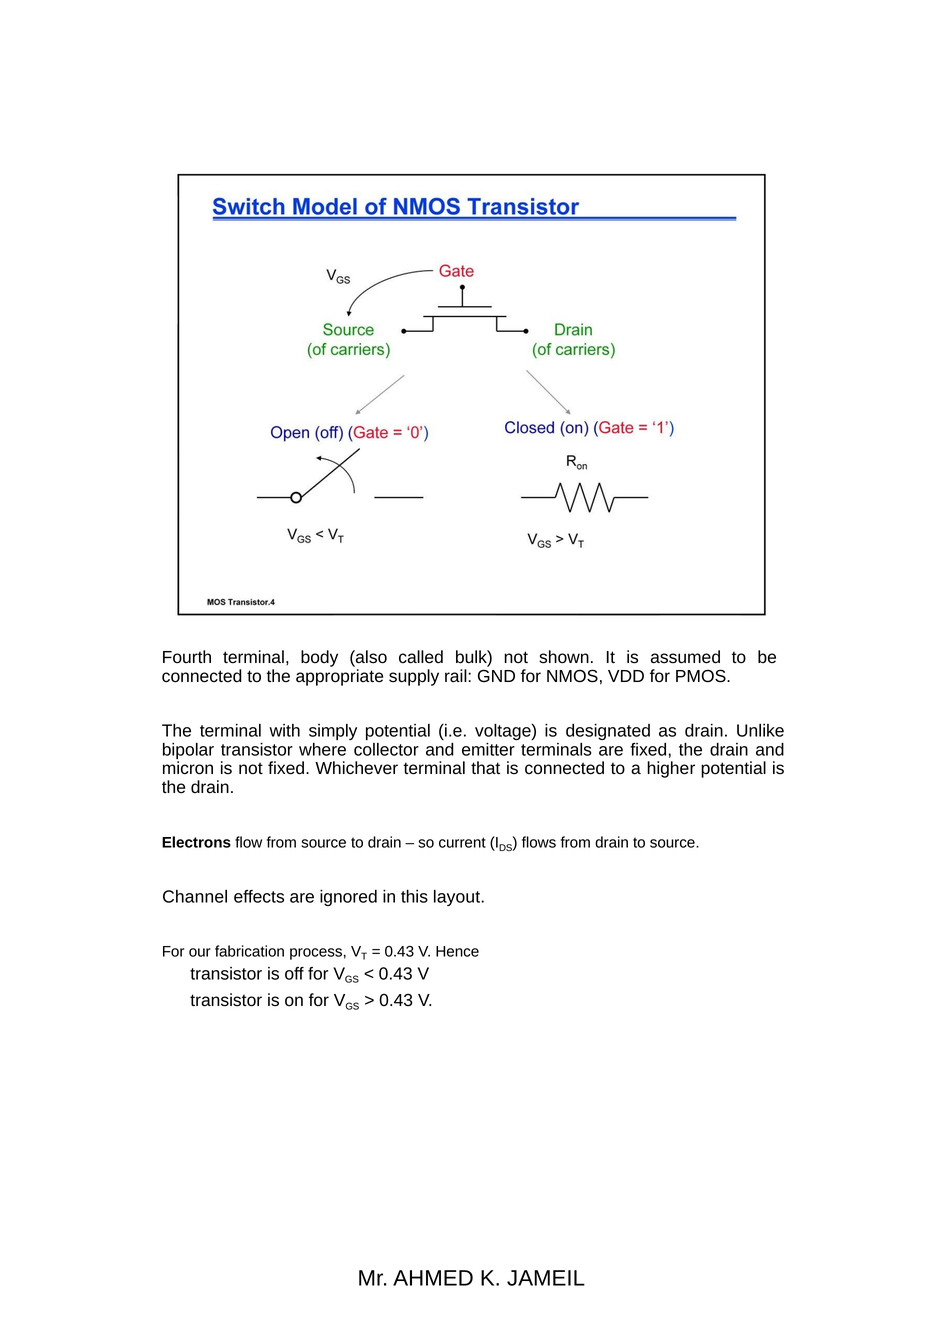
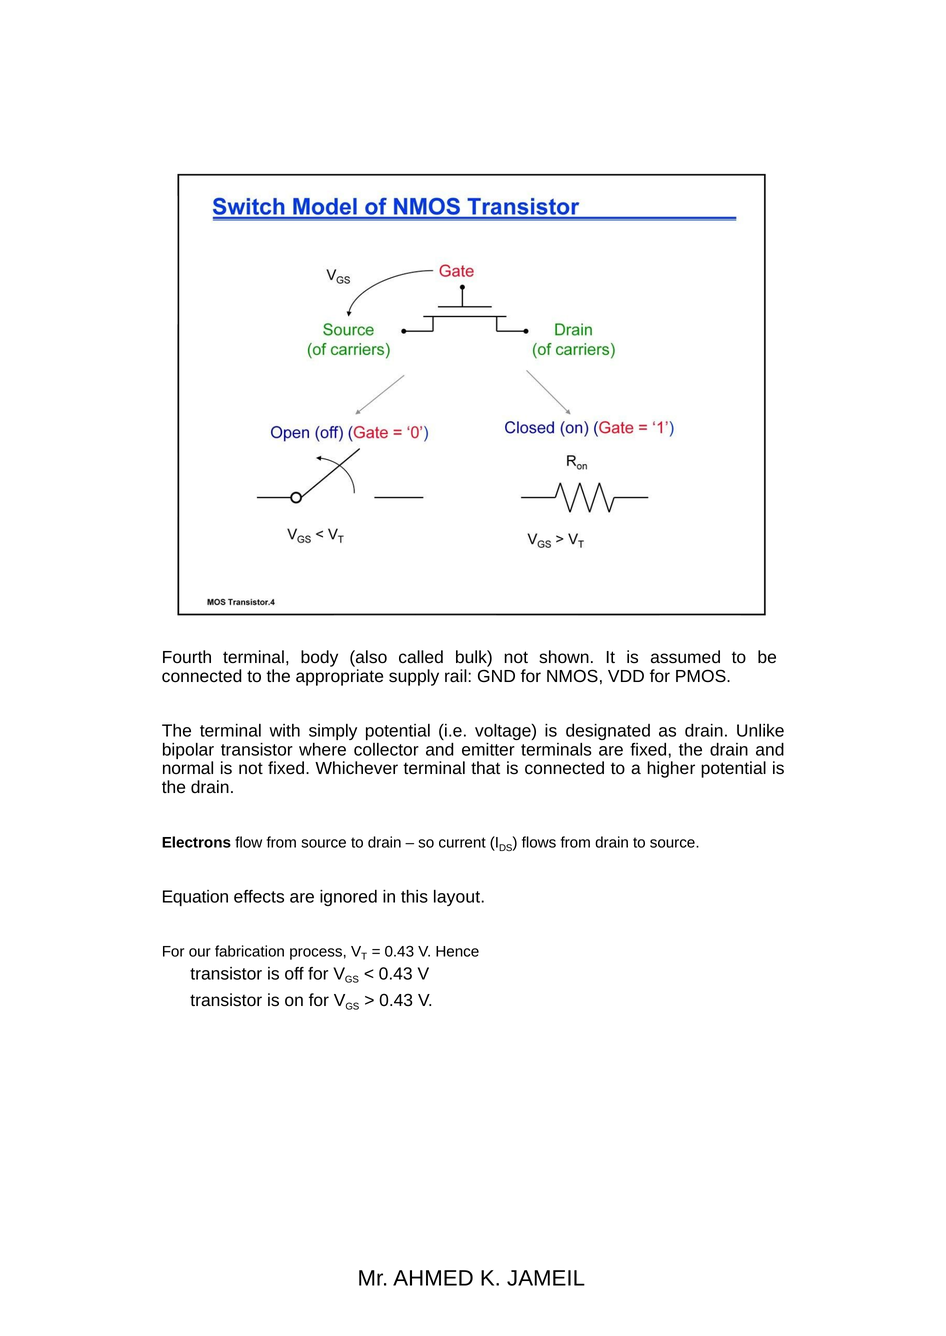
micron: micron -> normal
Channel: Channel -> Equation
